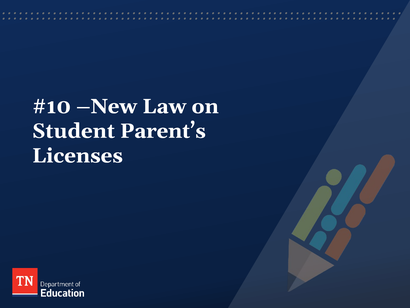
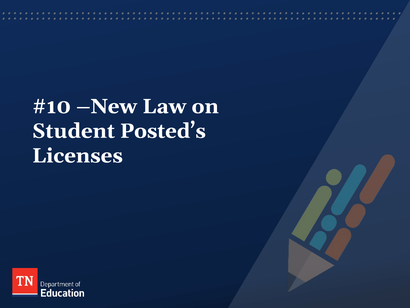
Parent’s: Parent’s -> Posted’s
